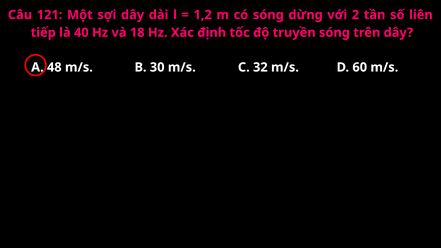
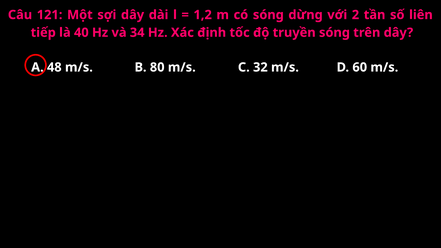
18: 18 -> 34
30: 30 -> 80
